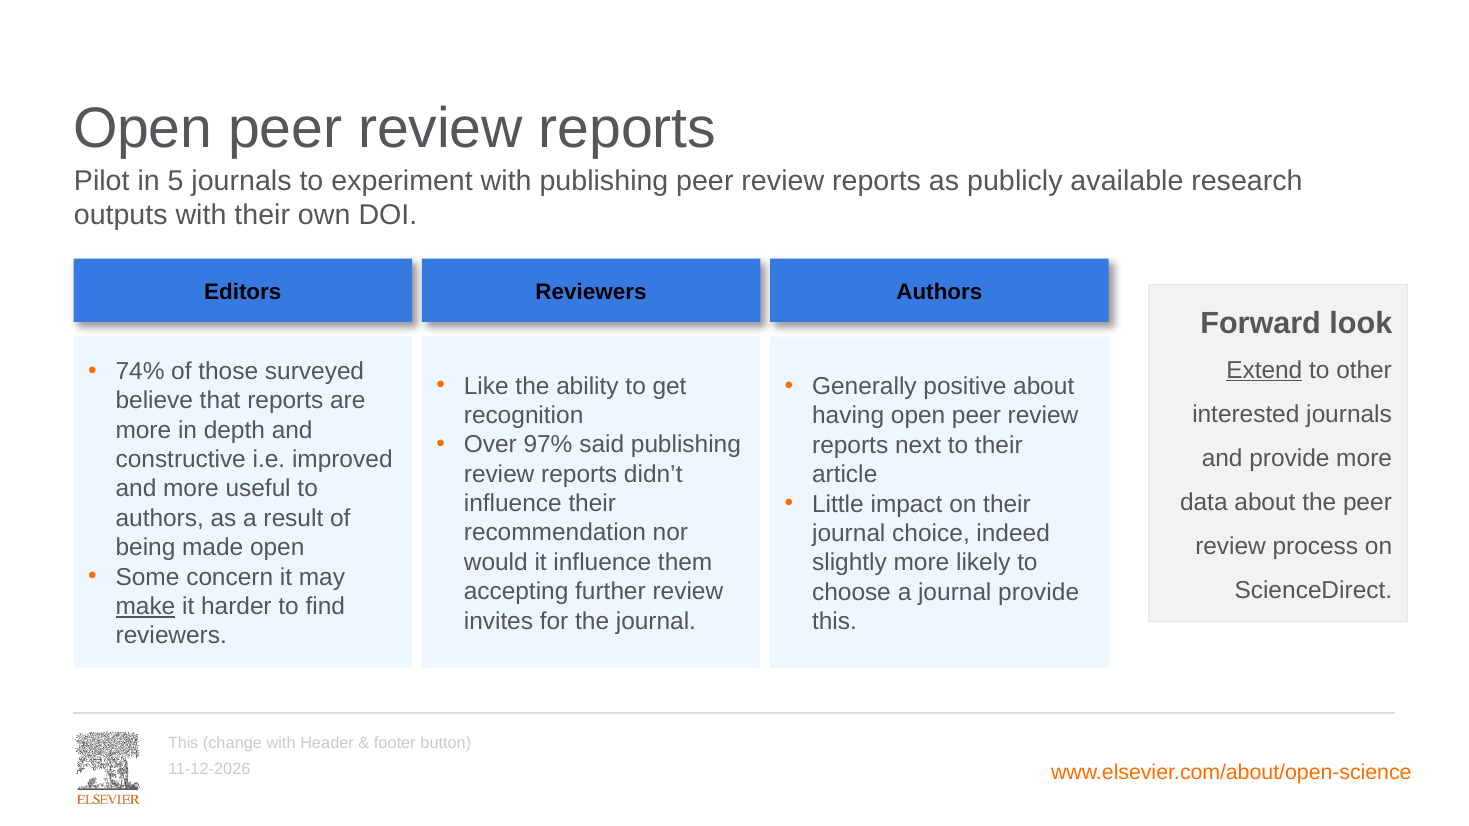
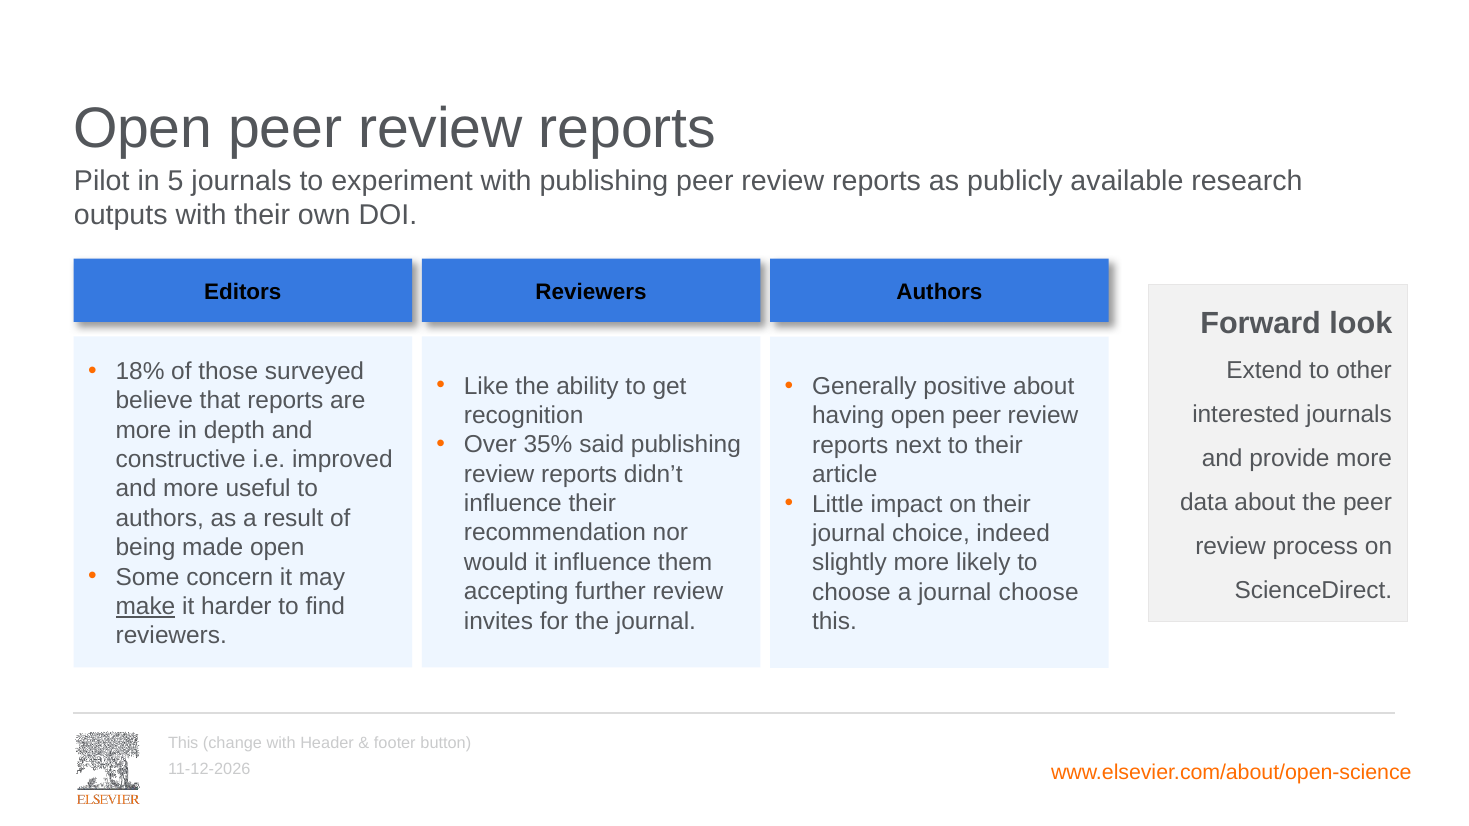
74%: 74% -> 18%
Extend underline: present -> none
97%: 97% -> 35%
journal provide: provide -> choose
